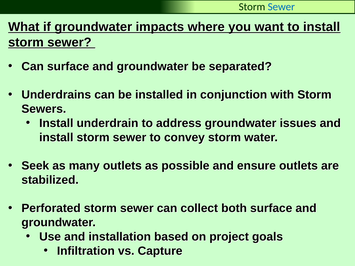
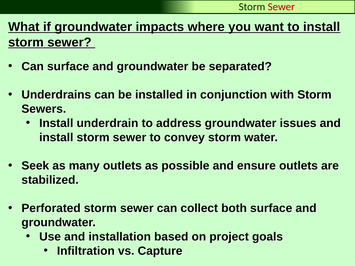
Sewer at (281, 7) colour: blue -> red
